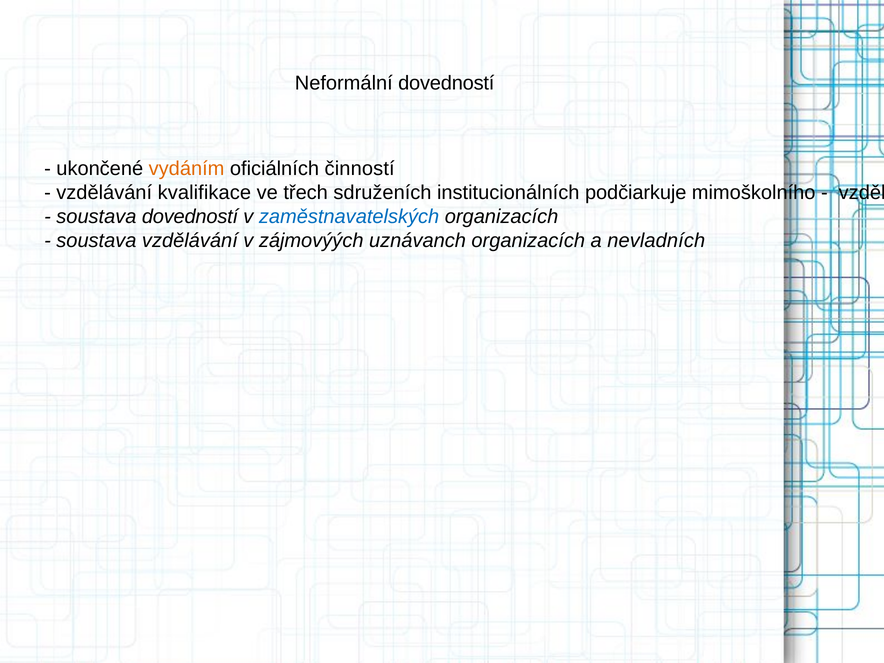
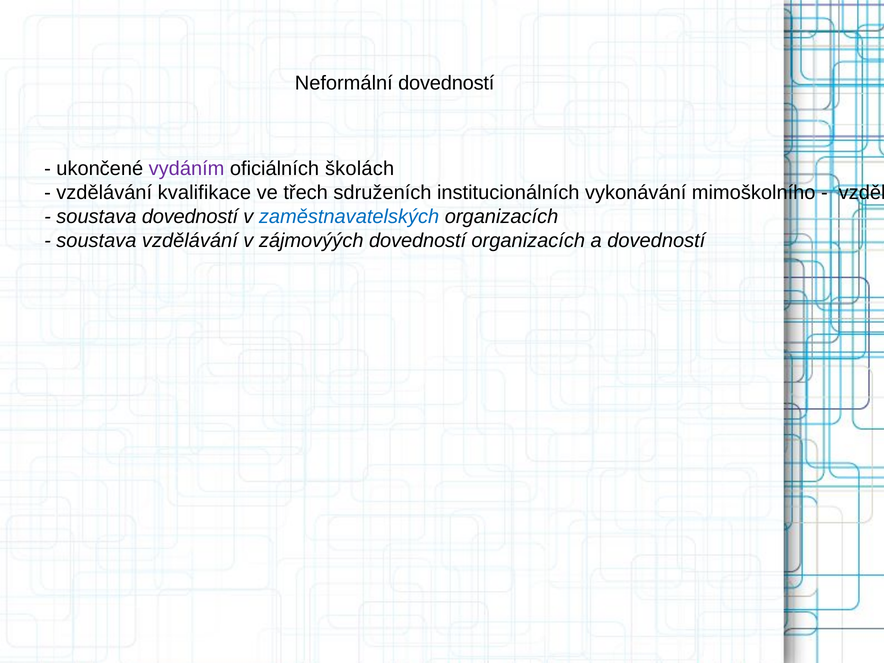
vydáním colour: orange -> purple
činností: činností -> školách
podčiarkuje: podčiarkuje -> vykonávání
zájmovýých uznávanch: uznávanch -> dovedností
a nevladních: nevladních -> dovedností
